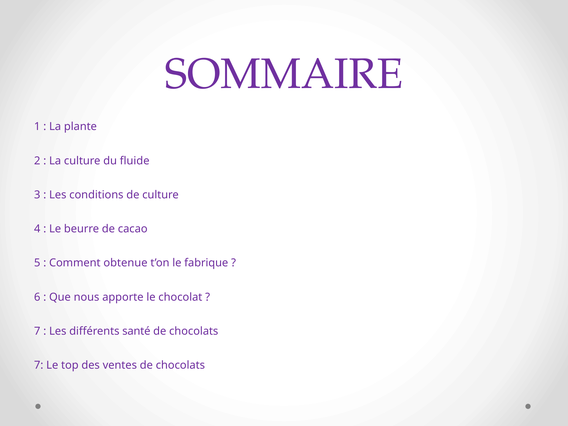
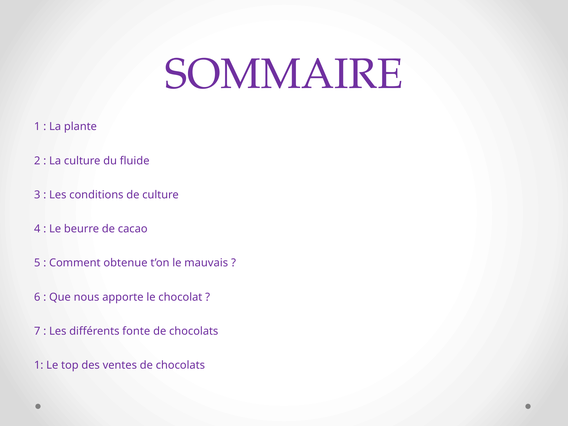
fabrique: fabrique -> mauvais
santé: santé -> fonte
7 at (39, 365): 7 -> 1
